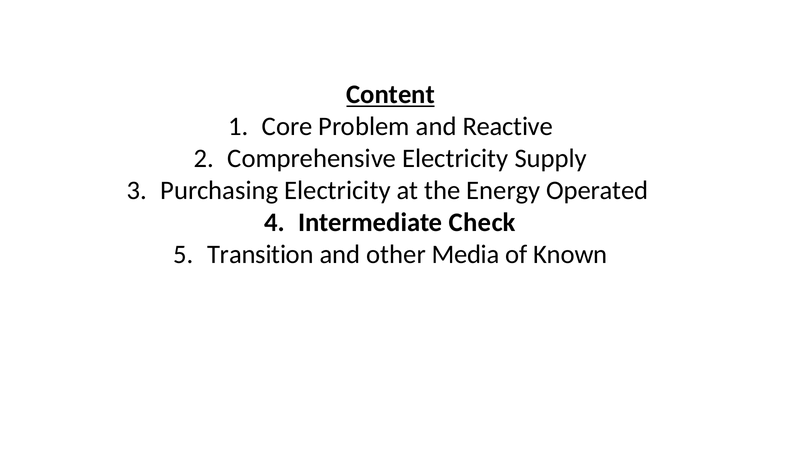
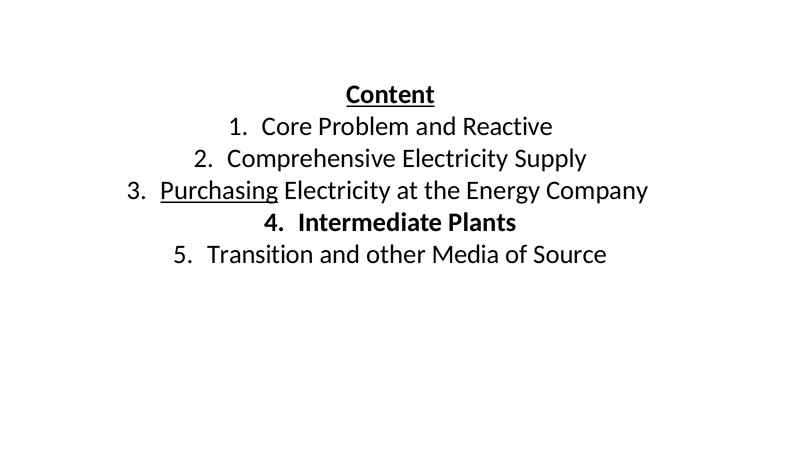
Purchasing underline: none -> present
Operated: Operated -> Company
Check: Check -> Plants
Known: Known -> Source
